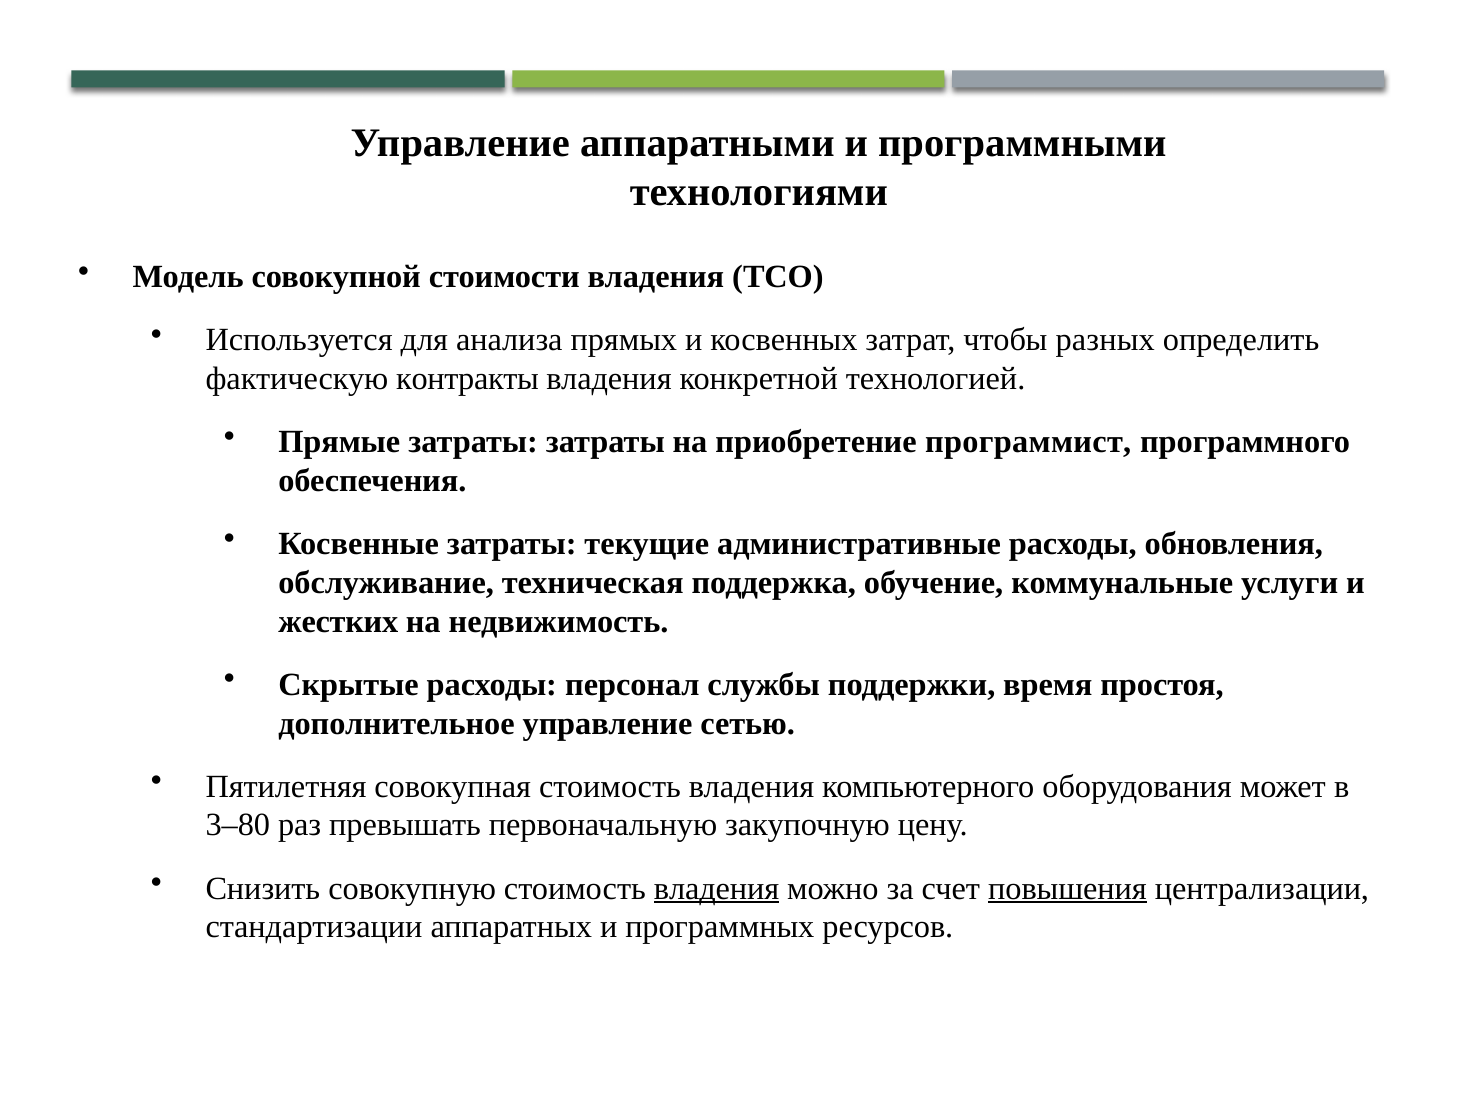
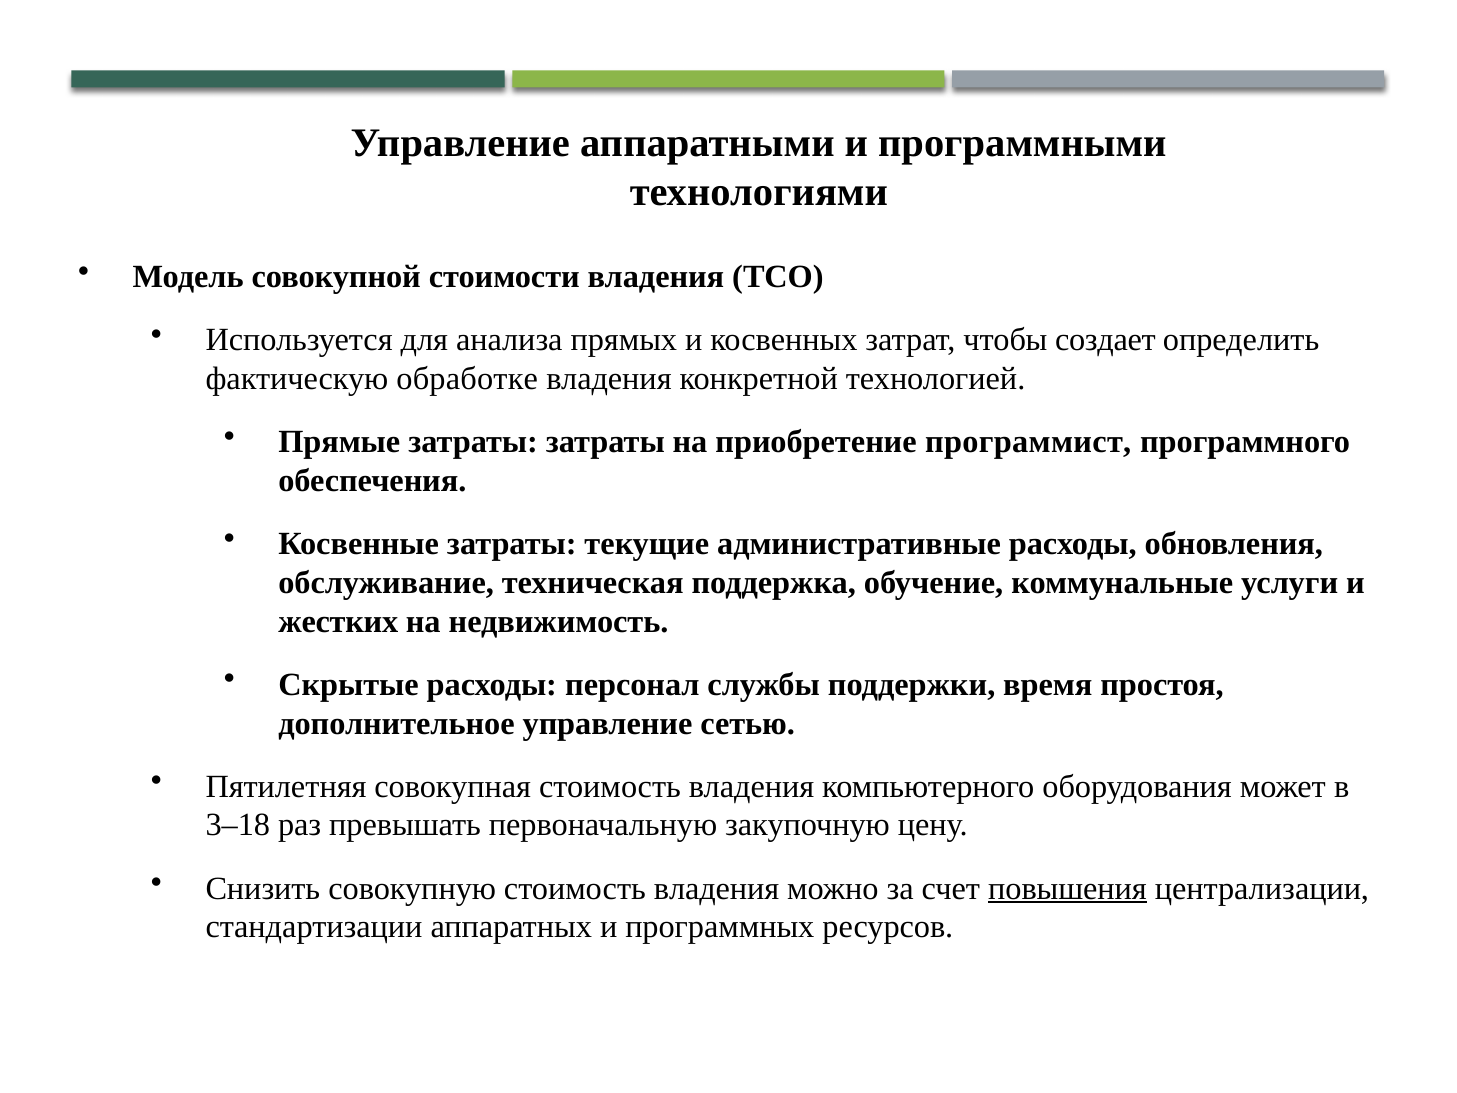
разных: разных -> создает
контракты: контракты -> обработке
3–80: 3–80 -> 3–18
владения at (717, 888) underline: present -> none
